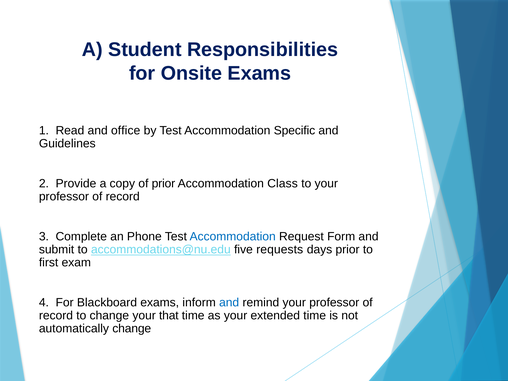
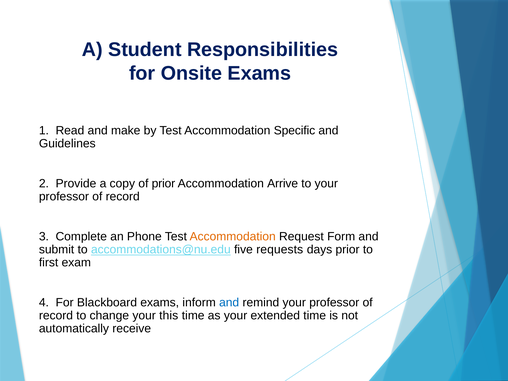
office: office -> make
Class: Class -> Arrive
Accommodation at (233, 237) colour: blue -> orange
that: that -> this
automatically change: change -> receive
